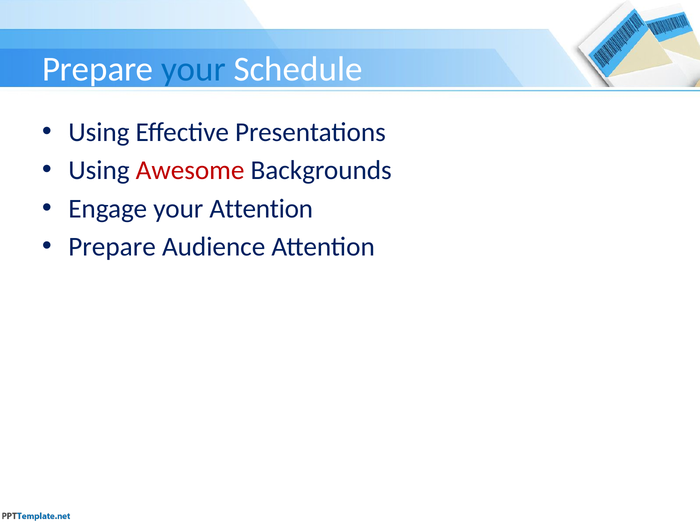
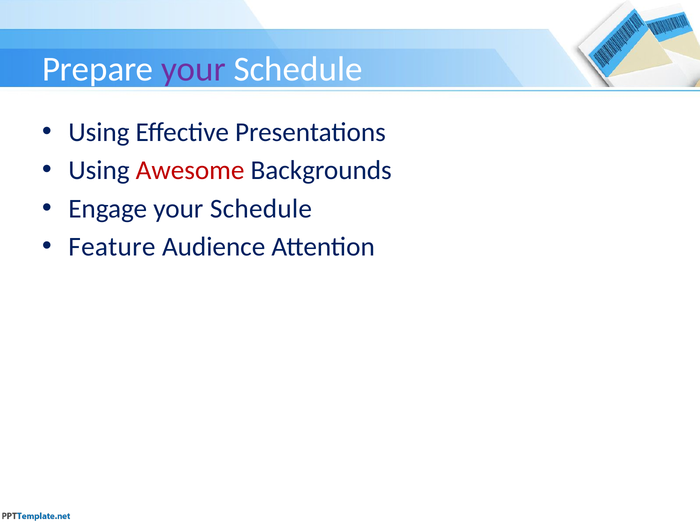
your at (194, 69) colour: blue -> purple
Engage your Attention: Attention -> Schedule
Prepare at (112, 247): Prepare -> Feature
